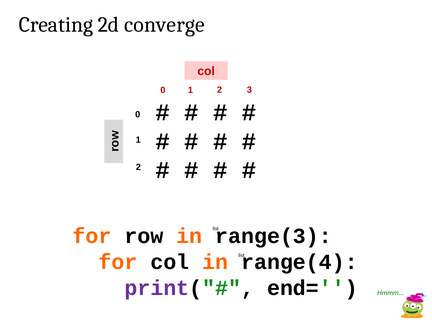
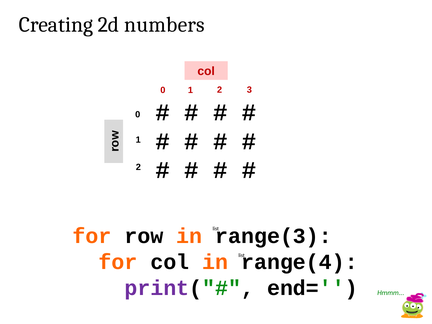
converge: converge -> numbers
